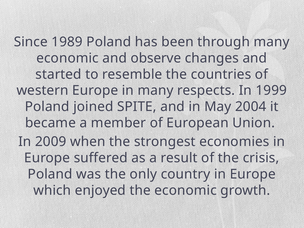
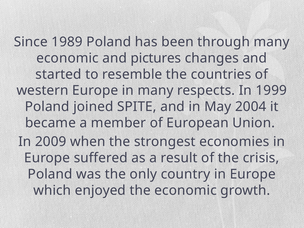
observe: observe -> pictures
